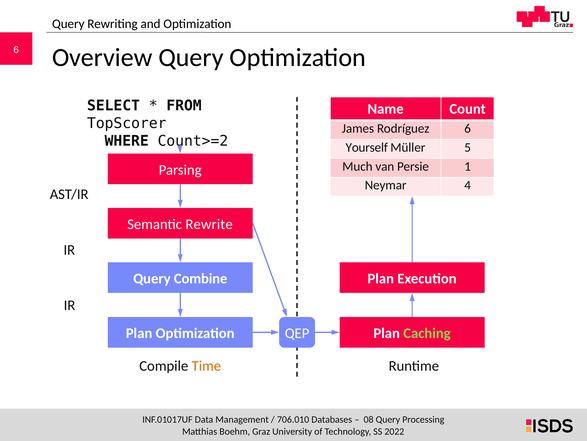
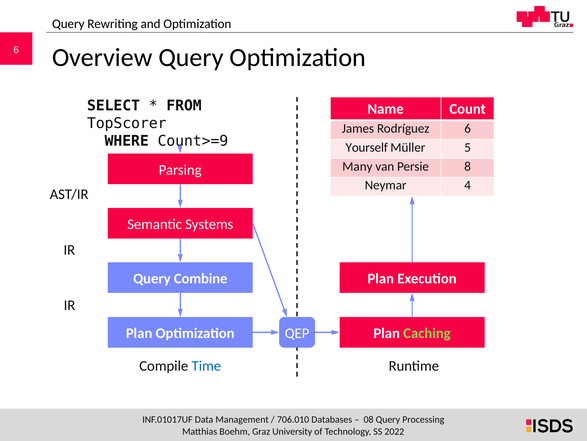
Count>=2: Count>=2 -> Count>=9
Much: Much -> Many
1: 1 -> 8
Rewrite: Rewrite -> Systems
Time colour: orange -> blue
